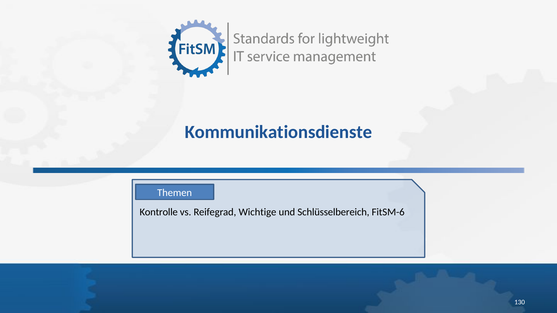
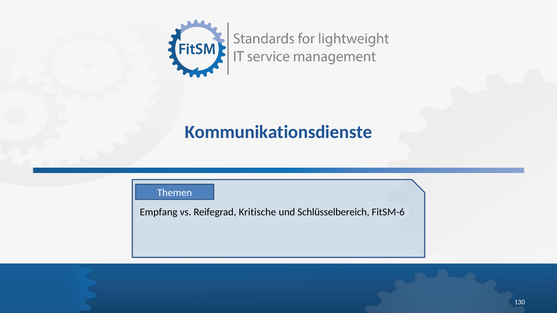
Kontrolle: Kontrolle -> Empfang
Wichtige: Wichtige -> Kritische
